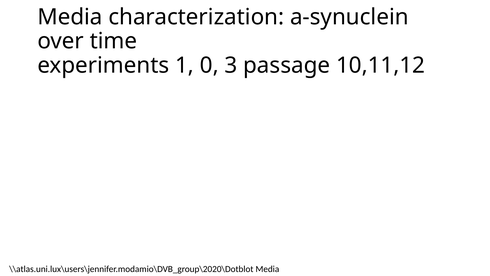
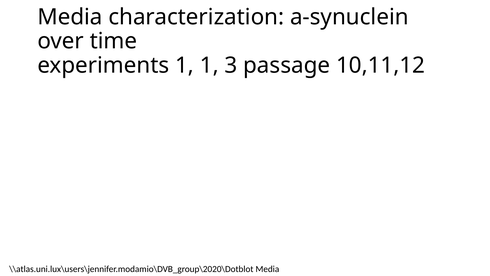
1 0: 0 -> 1
